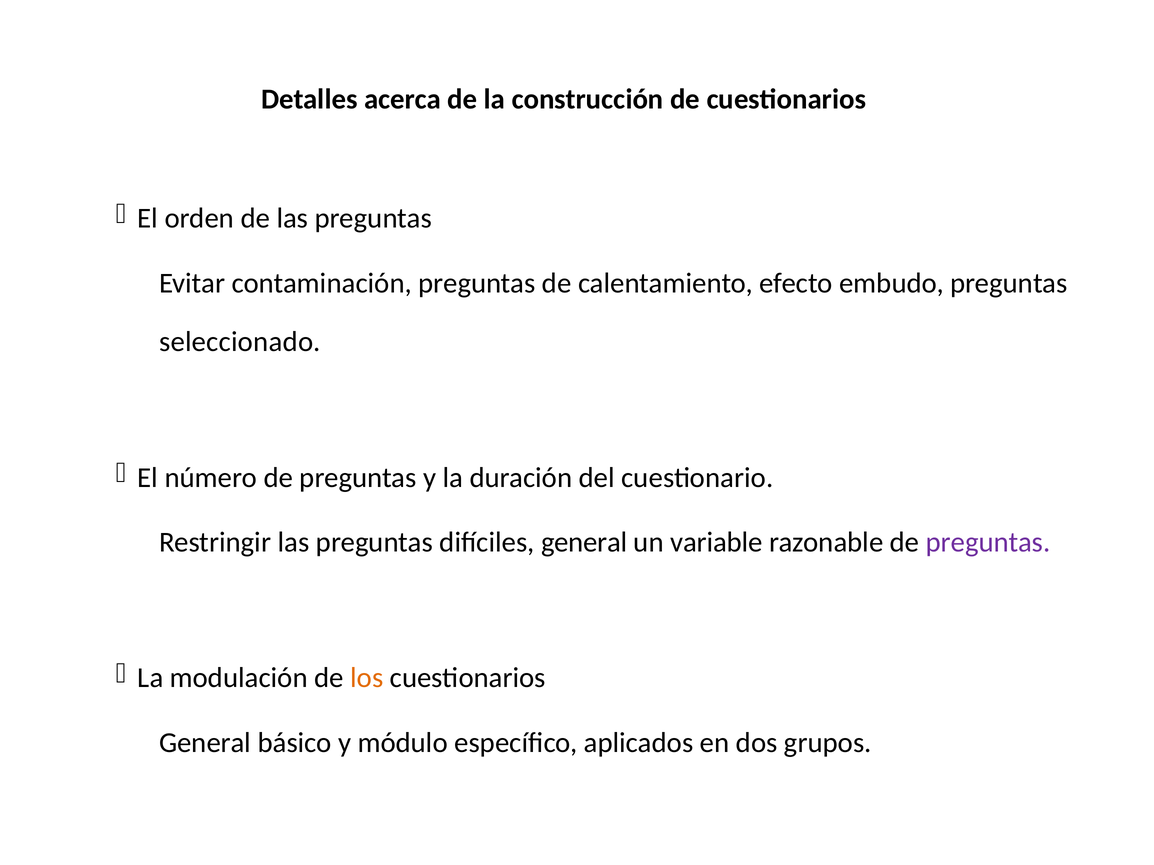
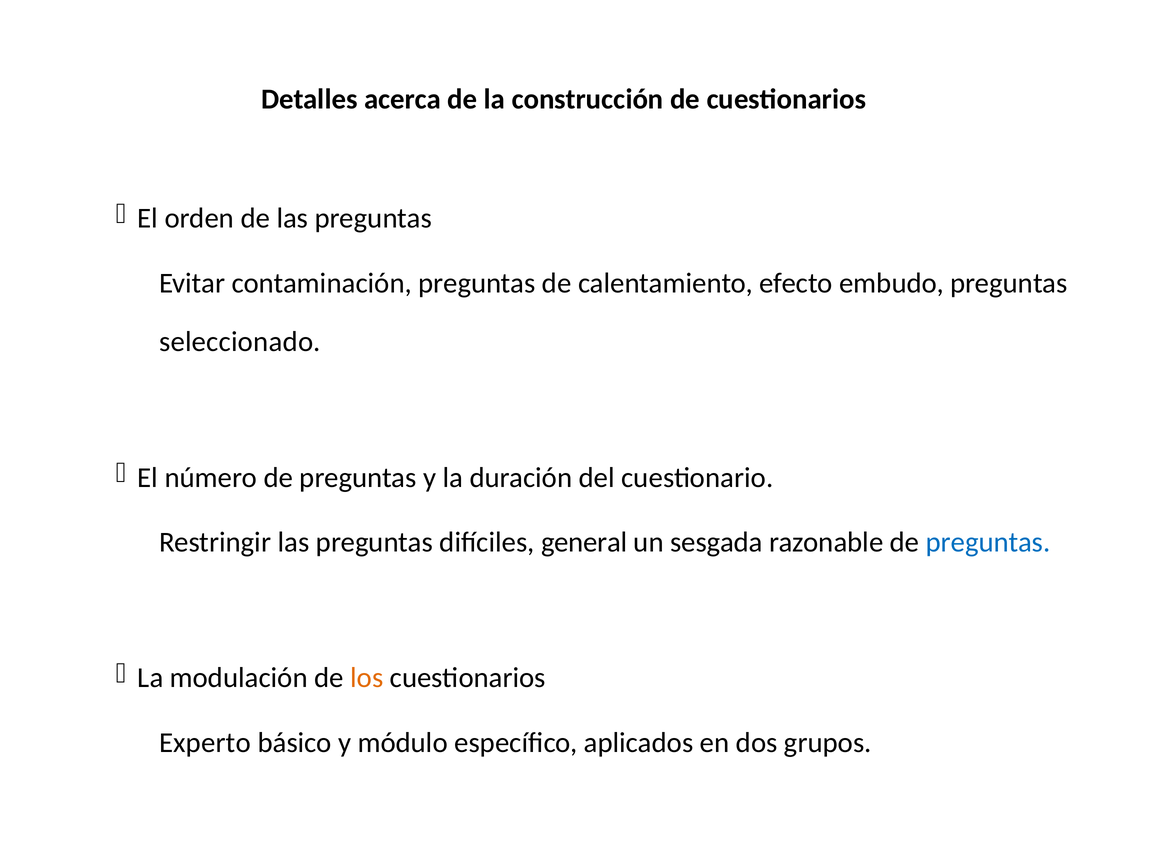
variable: variable -> sesgada
preguntas at (988, 543) colour: purple -> blue
General at (205, 743): General -> Experto
